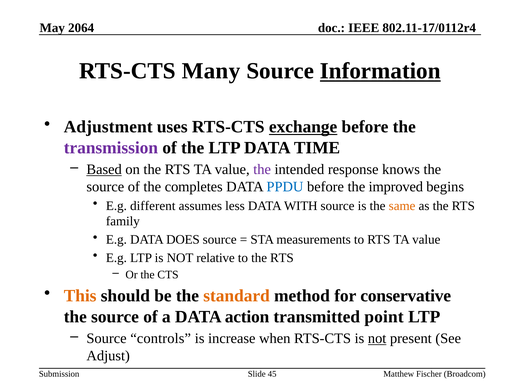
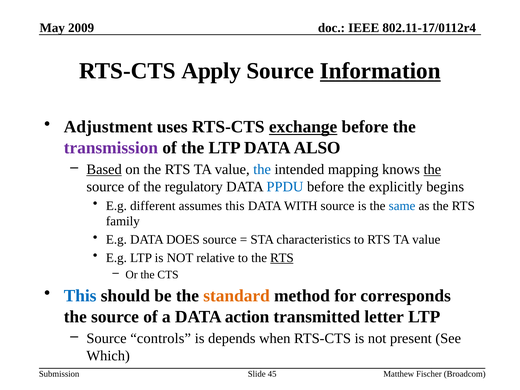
2064: 2064 -> 2009
Many: Many -> Apply
TIME: TIME -> ALSO
the at (262, 169) colour: purple -> blue
response: response -> mapping
the at (432, 169) underline: none -> present
completes: completes -> regulatory
improved: improved -> explicitly
assumes less: less -> this
same colour: orange -> blue
measurements: measurements -> characteristics
RTS at (282, 258) underline: none -> present
This at (80, 296) colour: orange -> blue
conservative: conservative -> corresponds
point: point -> letter
increase: increase -> depends
not at (377, 338) underline: present -> none
Adjust: Adjust -> Which
